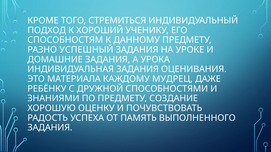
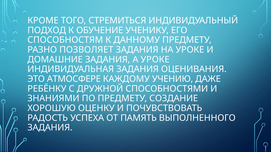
ХОРОШИЙ: ХОРОШИЙ -> ОБУЧЕНИЕ
УСПЕШНЫЙ: УСПЕШНЫЙ -> ПОЗВОЛЯЕТ
А УРОКА: УРОКА -> УРОКЕ
МАТЕРИАЛА: МАТЕРИАЛА -> АТМОСФЕРЕ
МУДРЕЦ: МУДРЕЦ -> УЧЕНИЮ
